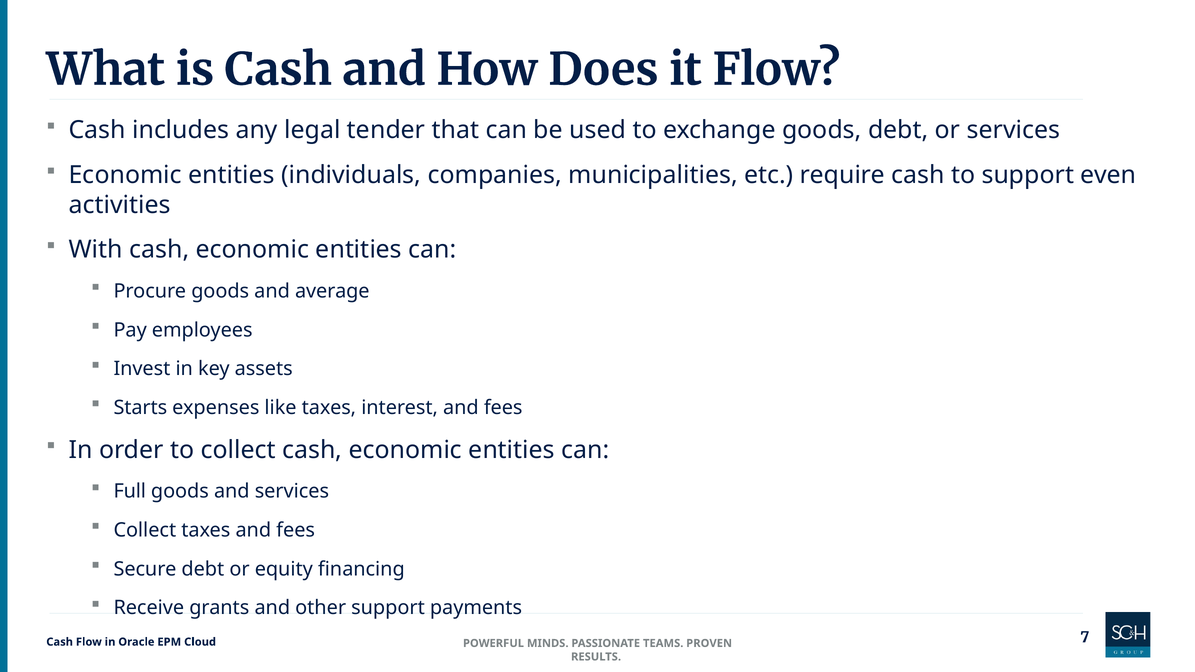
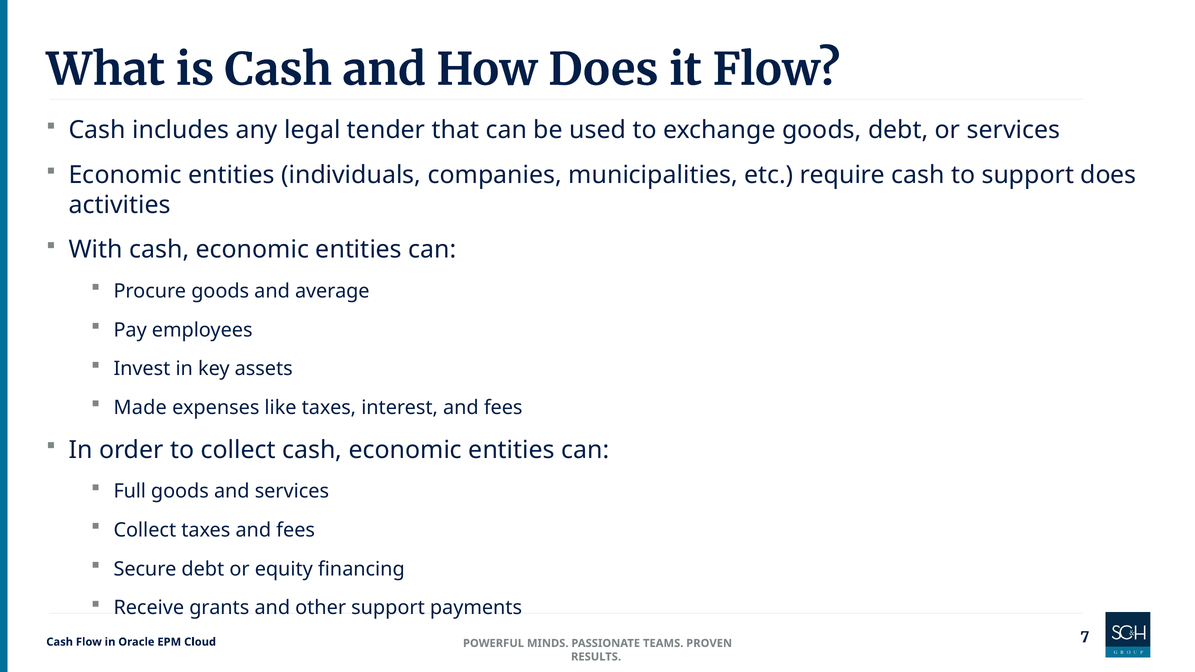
support even: even -> does
Starts: Starts -> Made
